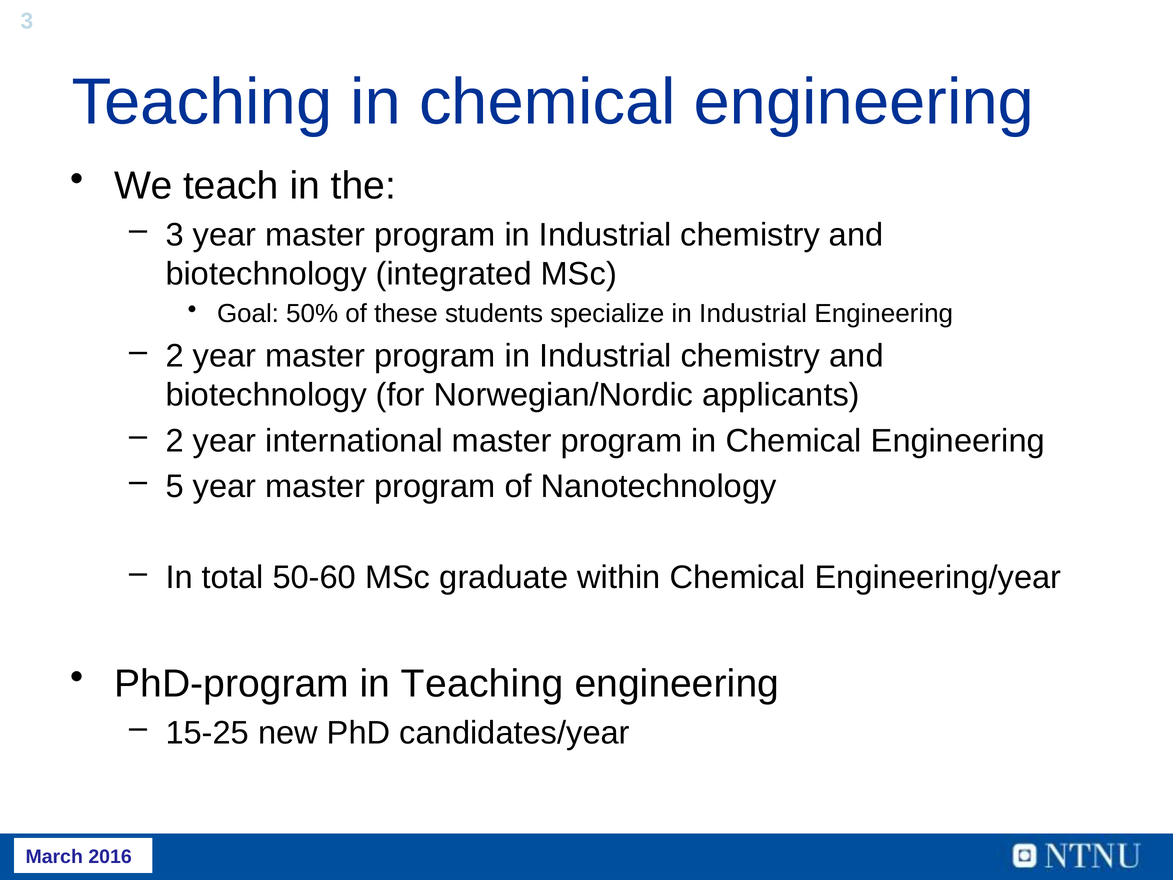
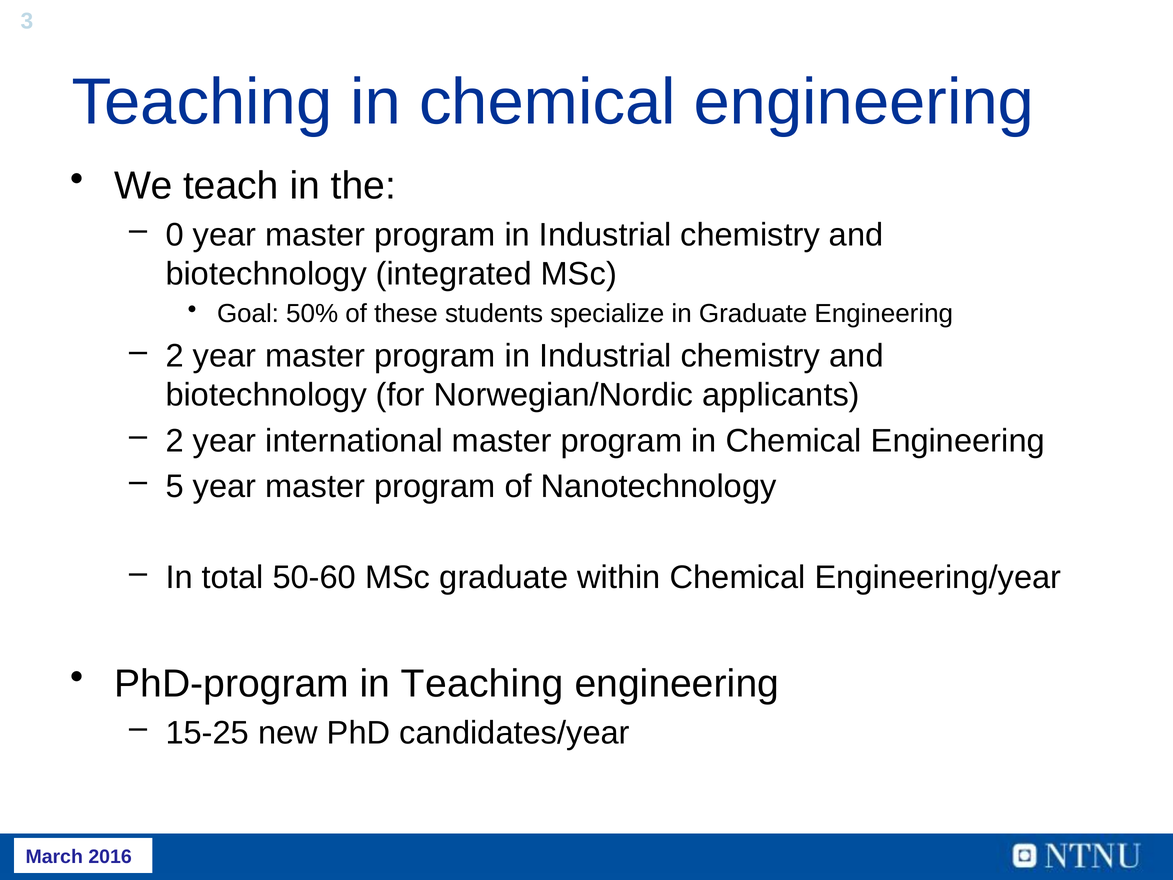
3 at (175, 235): 3 -> 0
specialize in Industrial: Industrial -> Graduate
